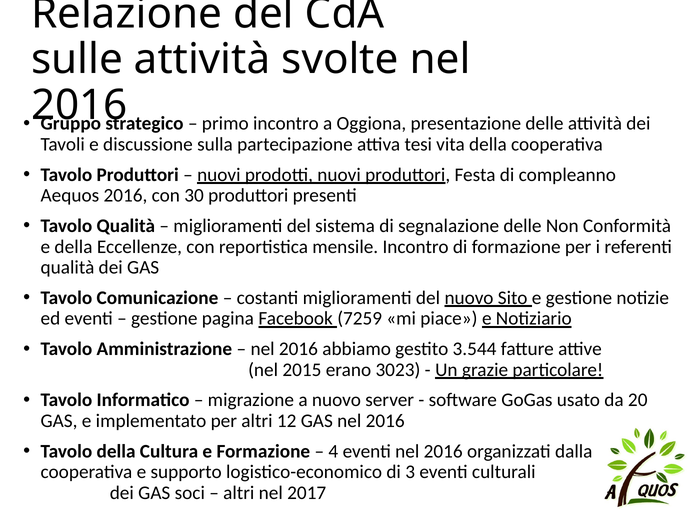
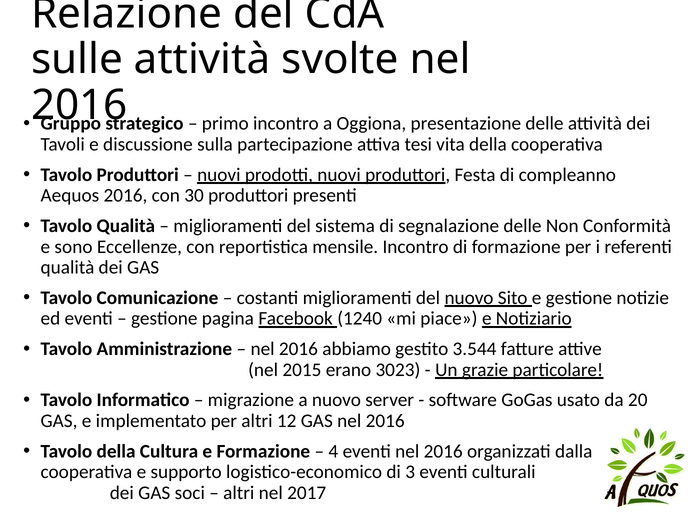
e della: della -> sono
7259: 7259 -> 1240
